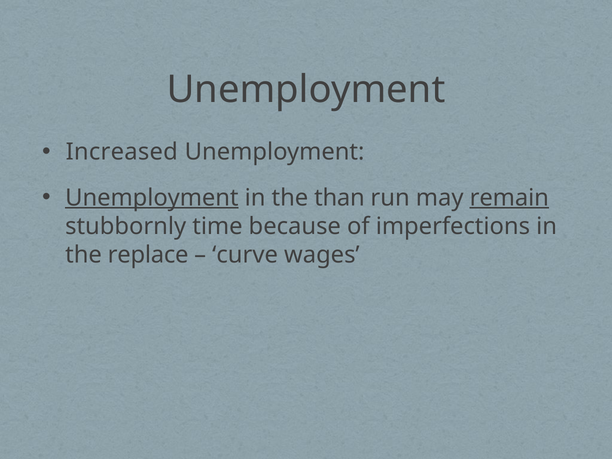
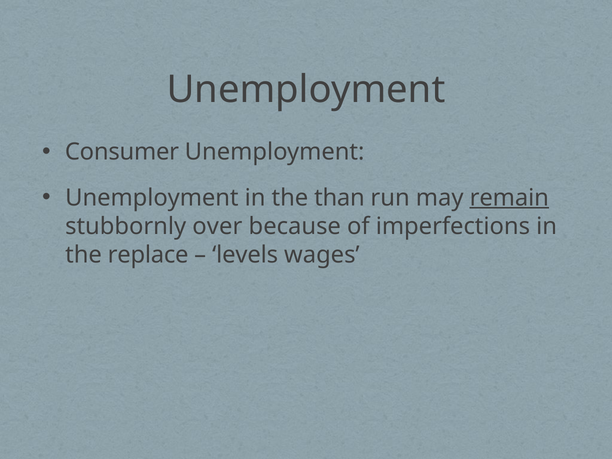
Increased: Increased -> Consumer
Unemployment at (152, 198) underline: present -> none
time: time -> over
curve: curve -> levels
